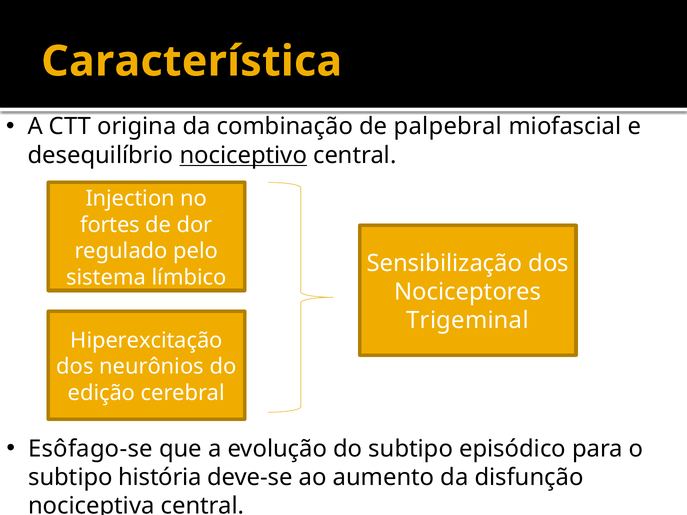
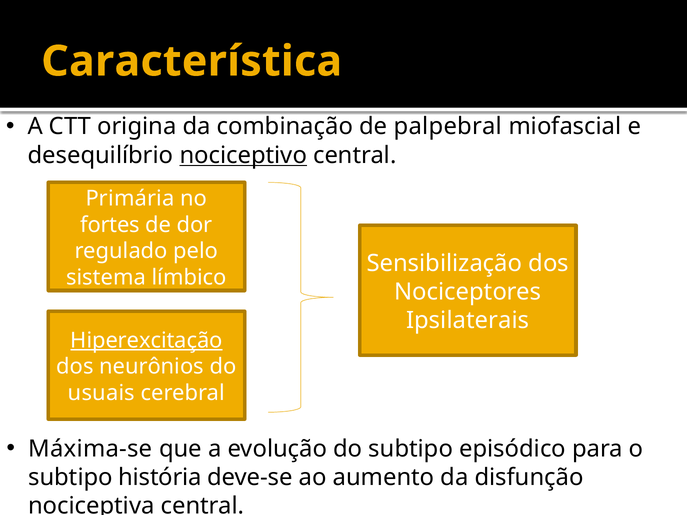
Injection: Injection -> Primária
Trigeminal: Trigeminal -> Ipsilaterais
Hiperexcitação underline: none -> present
edição: edição -> usuais
Esôfago-se: Esôfago-se -> Máxima-se
